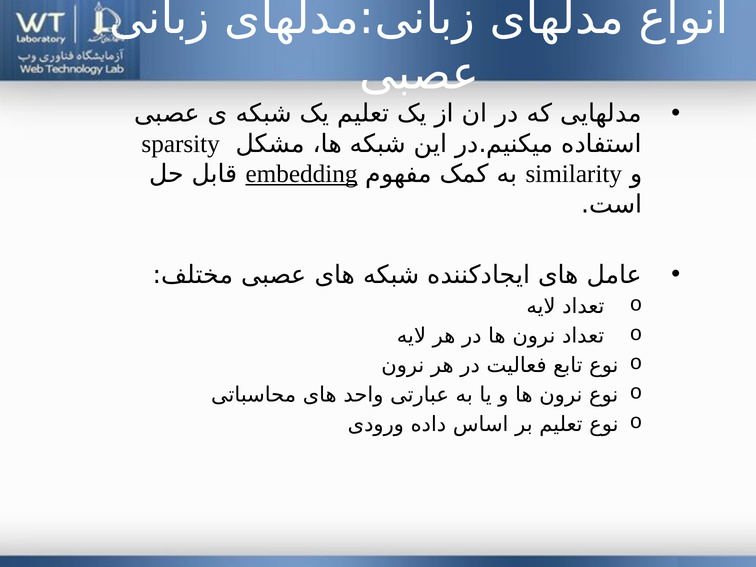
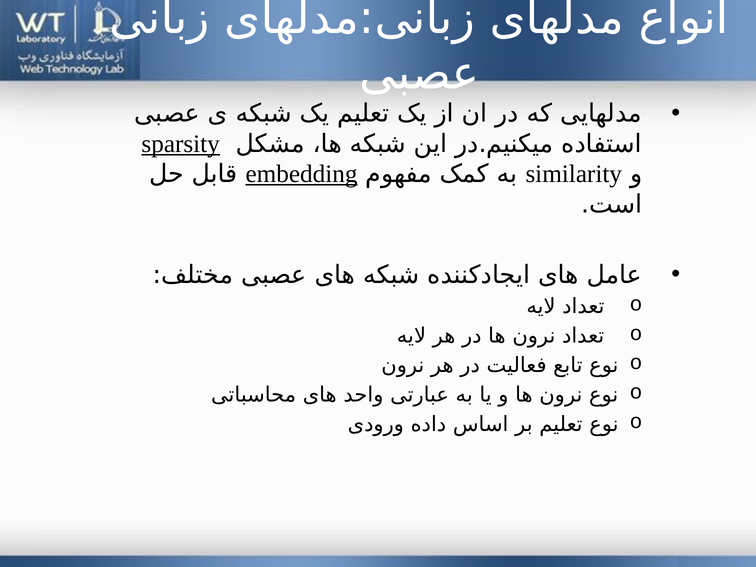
sparsity underline: none -> present
